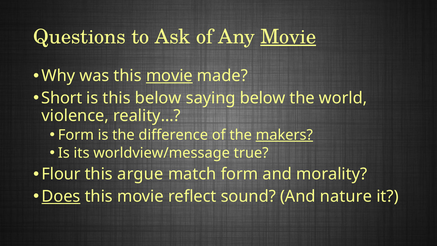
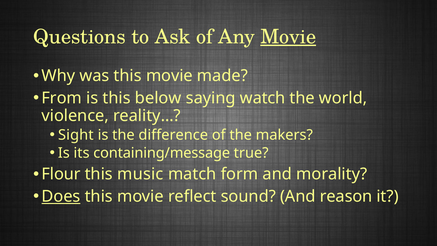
movie at (169, 76) underline: present -> none
Short: Short -> From
saying below: below -> watch
Form at (76, 135): Form -> Sight
makers underline: present -> none
worldview/message: worldview/message -> containing/message
argue: argue -> music
nature: nature -> reason
